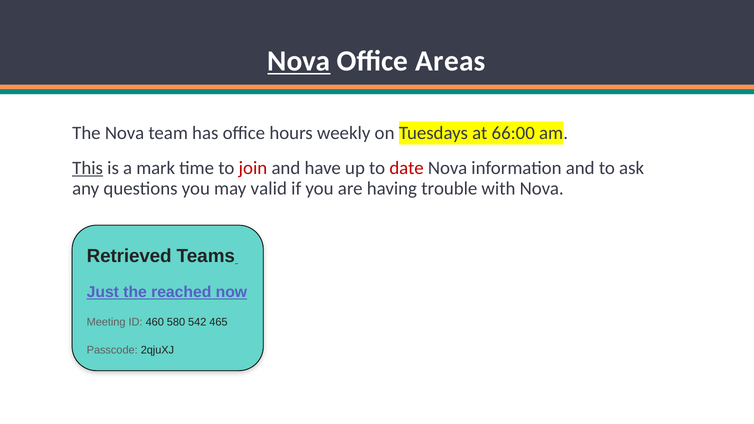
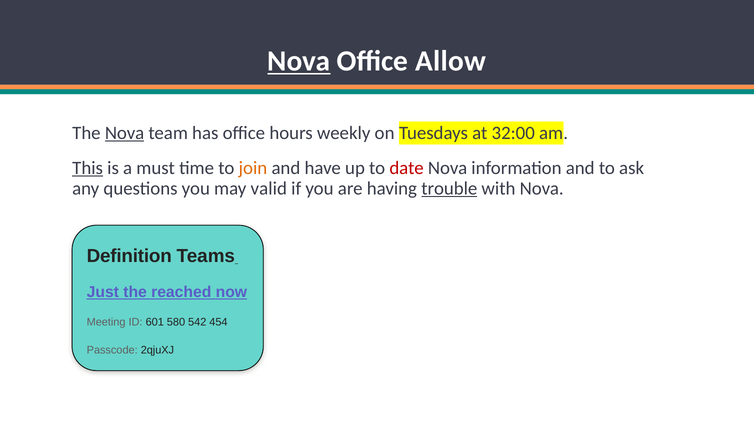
Areas: Areas -> Allow
Nova at (125, 133) underline: none -> present
66:00: 66:00 -> 32:00
mark: mark -> must
join colour: red -> orange
trouble underline: none -> present
Retrieved: Retrieved -> Definition
460: 460 -> 601
465: 465 -> 454
